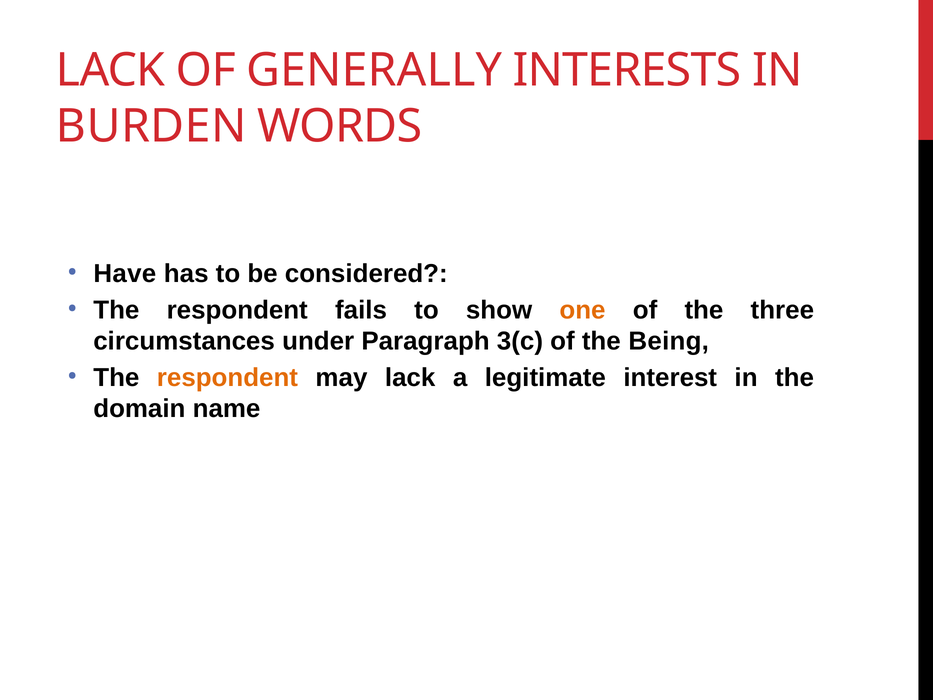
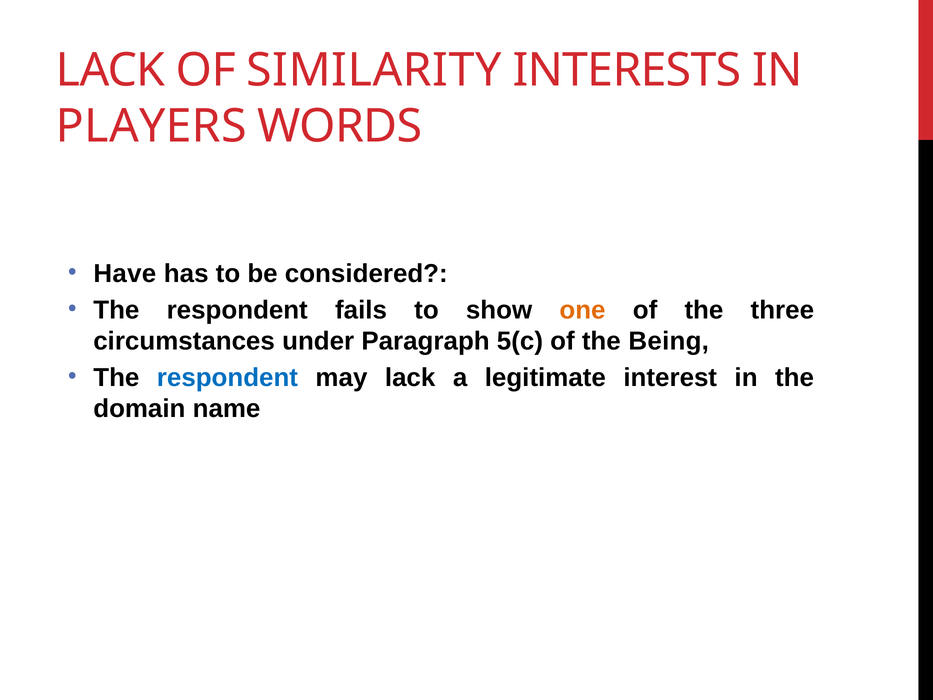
GENERALLY: GENERALLY -> SIMILARITY
BURDEN: BURDEN -> PLAYERS
3(c: 3(c -> 5(c
respondent at (227, 377) colour: orange -> blue
